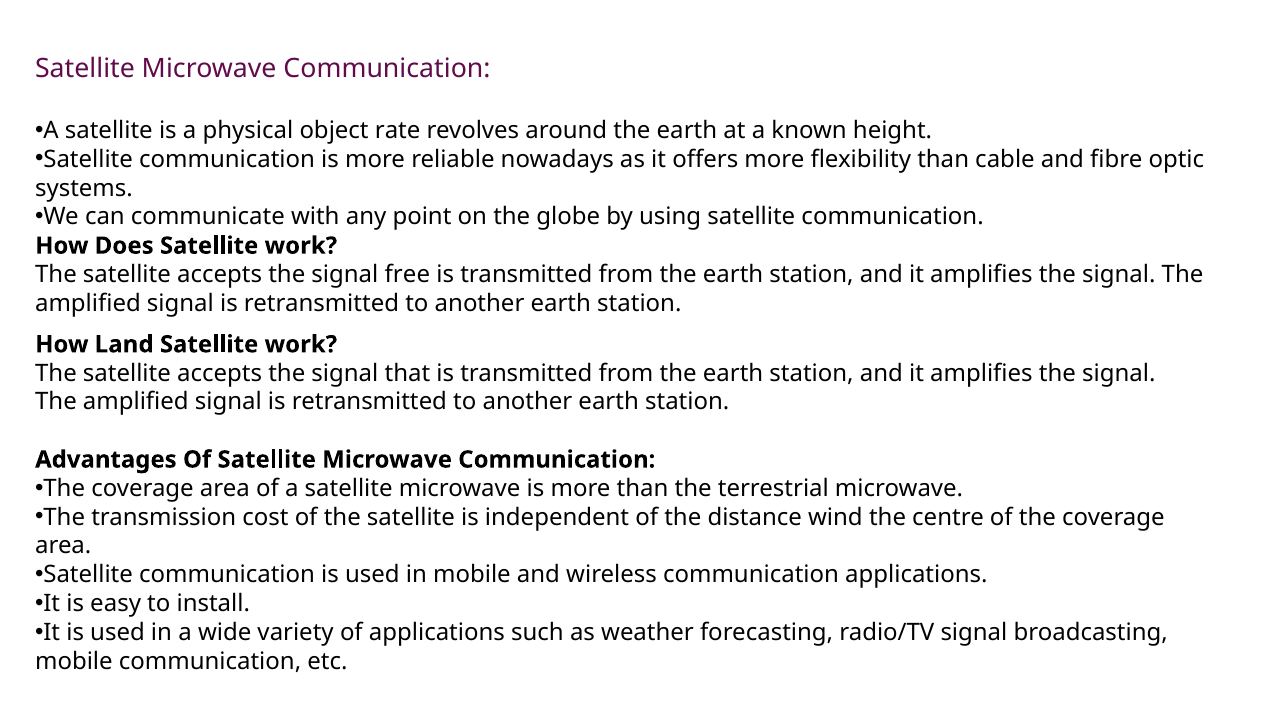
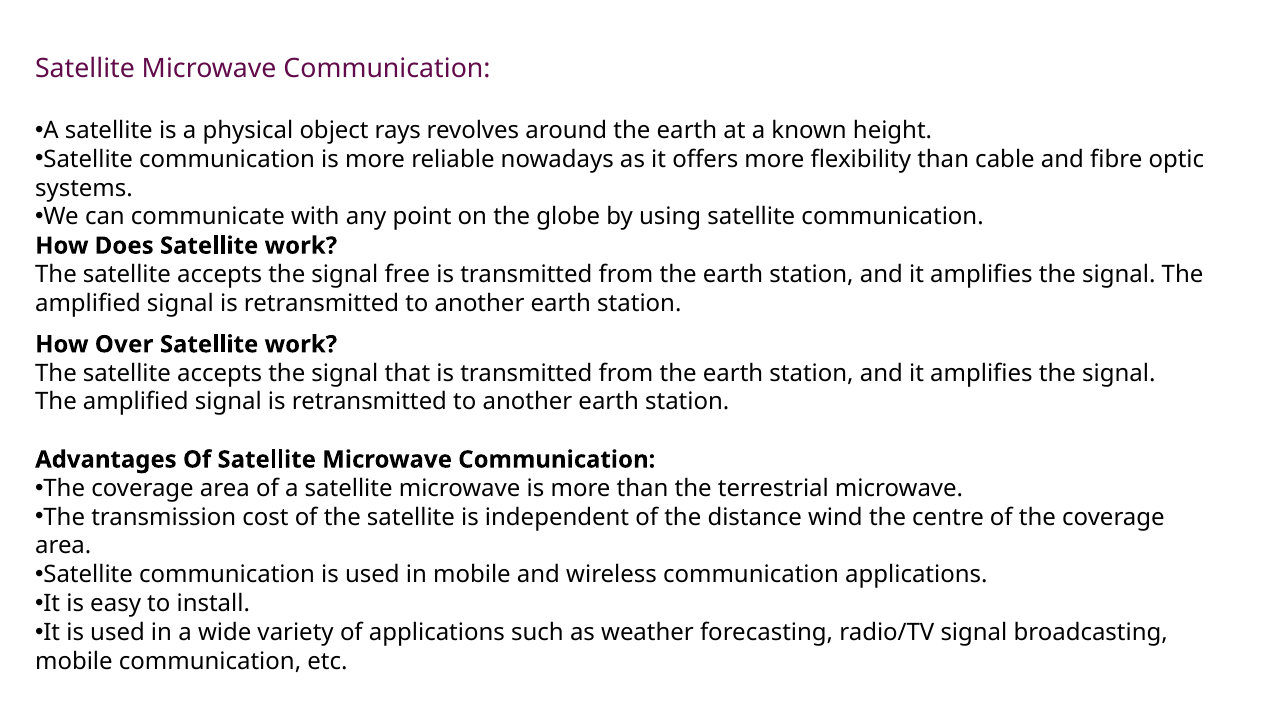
rate: rate -> rays
Land: Land -> Over
